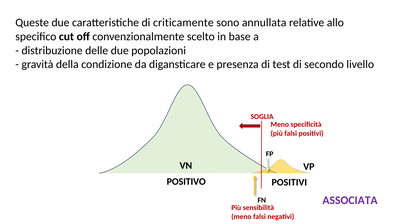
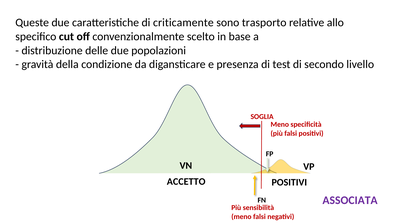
annullata: annullata -> trasporto
POSITIVO: POSITIVO -> ACCETTO
